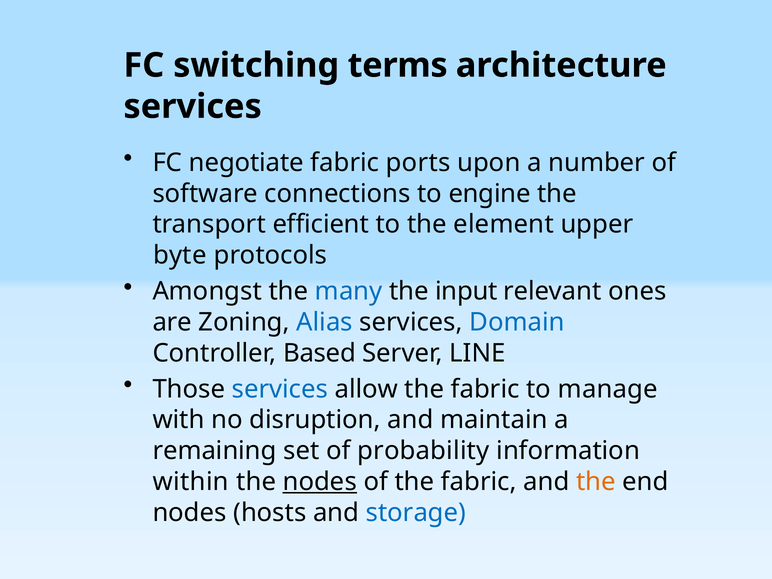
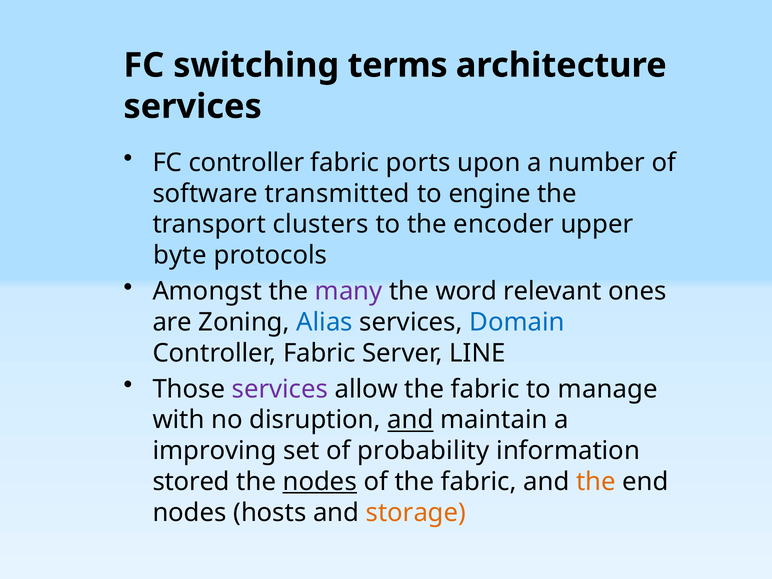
FC negotiate: negotiate -> controller
connections: connections -> transmitted
efficient: efficient -> clusters
element: element -> encoder
many colour: blue -> purple
input: input -> word
Based at (319, 353): Based -> Fabric
services at (280, 389) colour: blue -> purple
and at (410, 420) underline: none -> present
remaining: remaining -> improving
within: within -> stored
storage colour: blue -> orange
